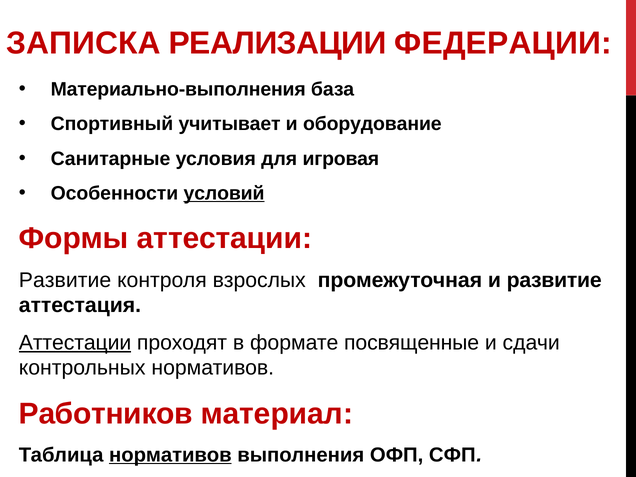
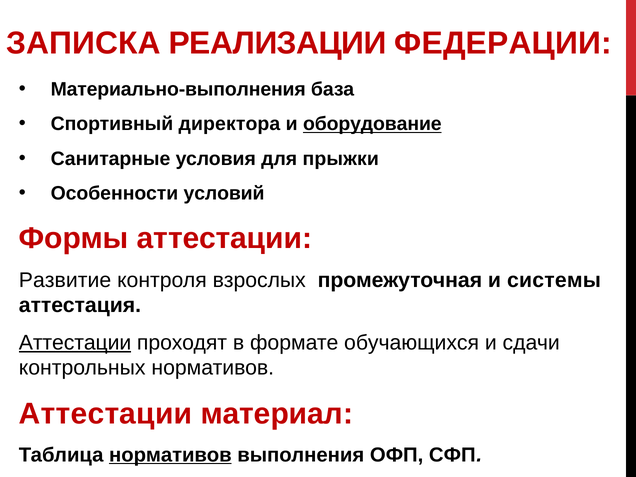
учитывает: учитывает -> директора
оборудование underline: none -> present
игровая: игровая -> прыжки
условий underline: present -> none
и развитие: развитие -> системы
посвященные: посвященные -> обучающихся
Работников at (106, 414): Работников -> Аттестации
